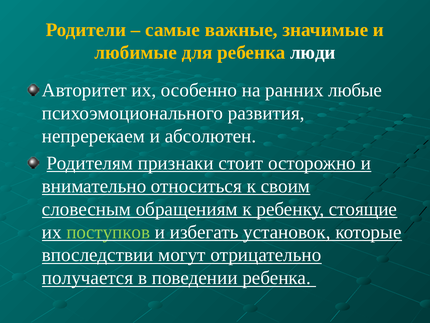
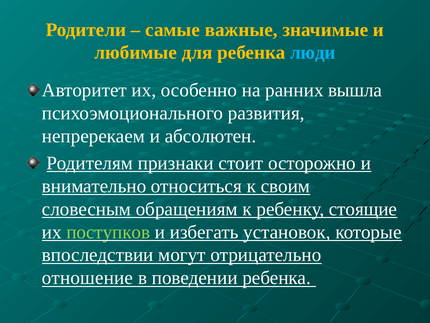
люди colour: white -> light blue
любые: любые -> вышла
получается: получается -> отношение
